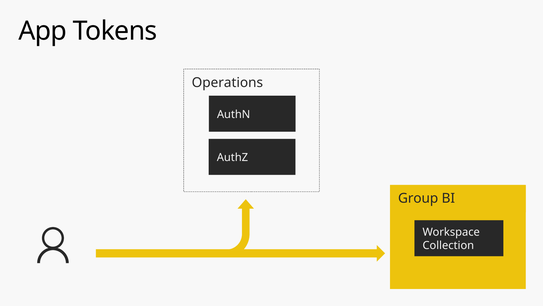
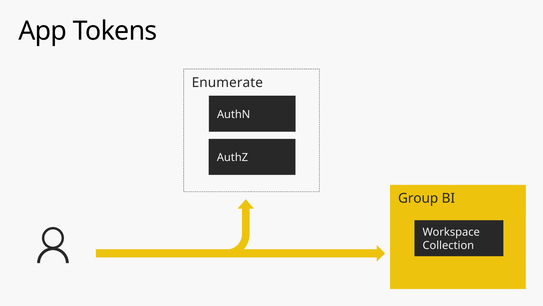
Operations: Operations -> Enumerate
